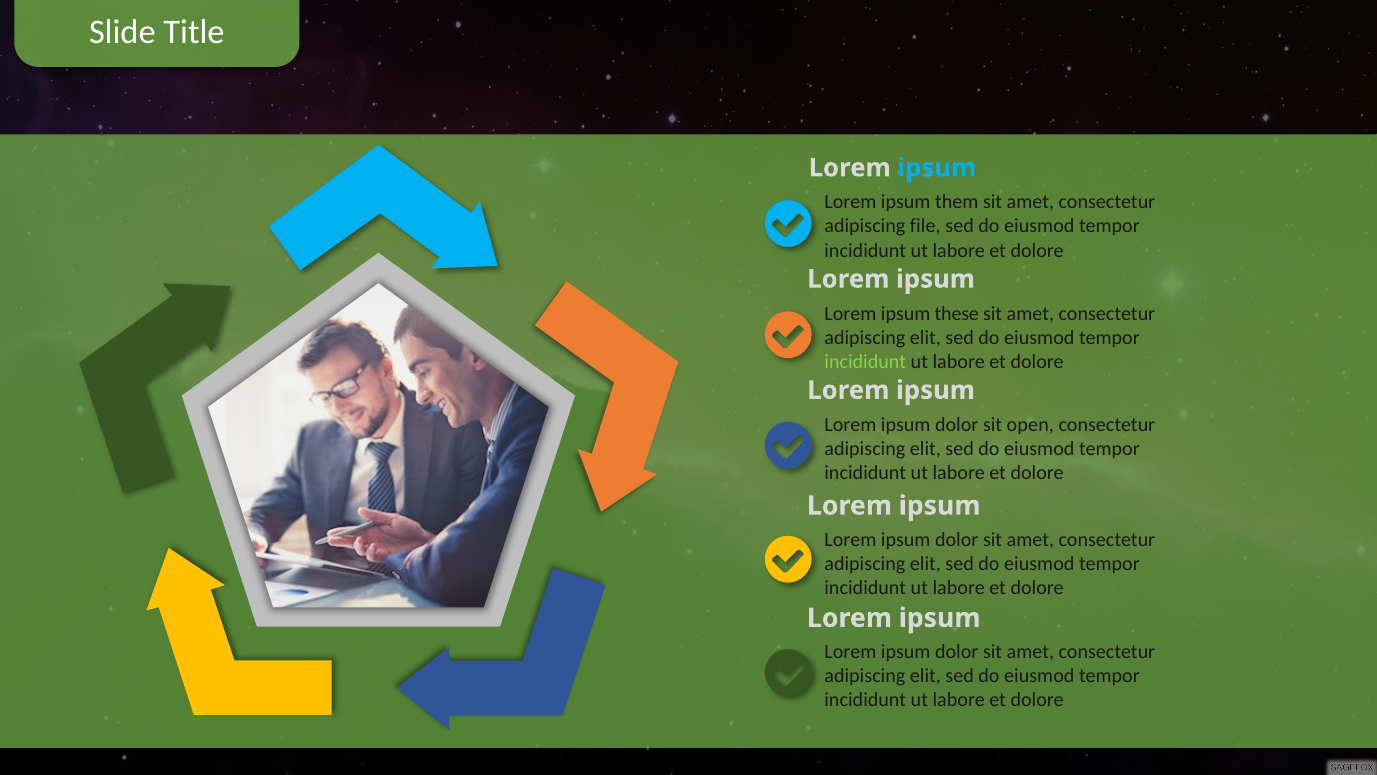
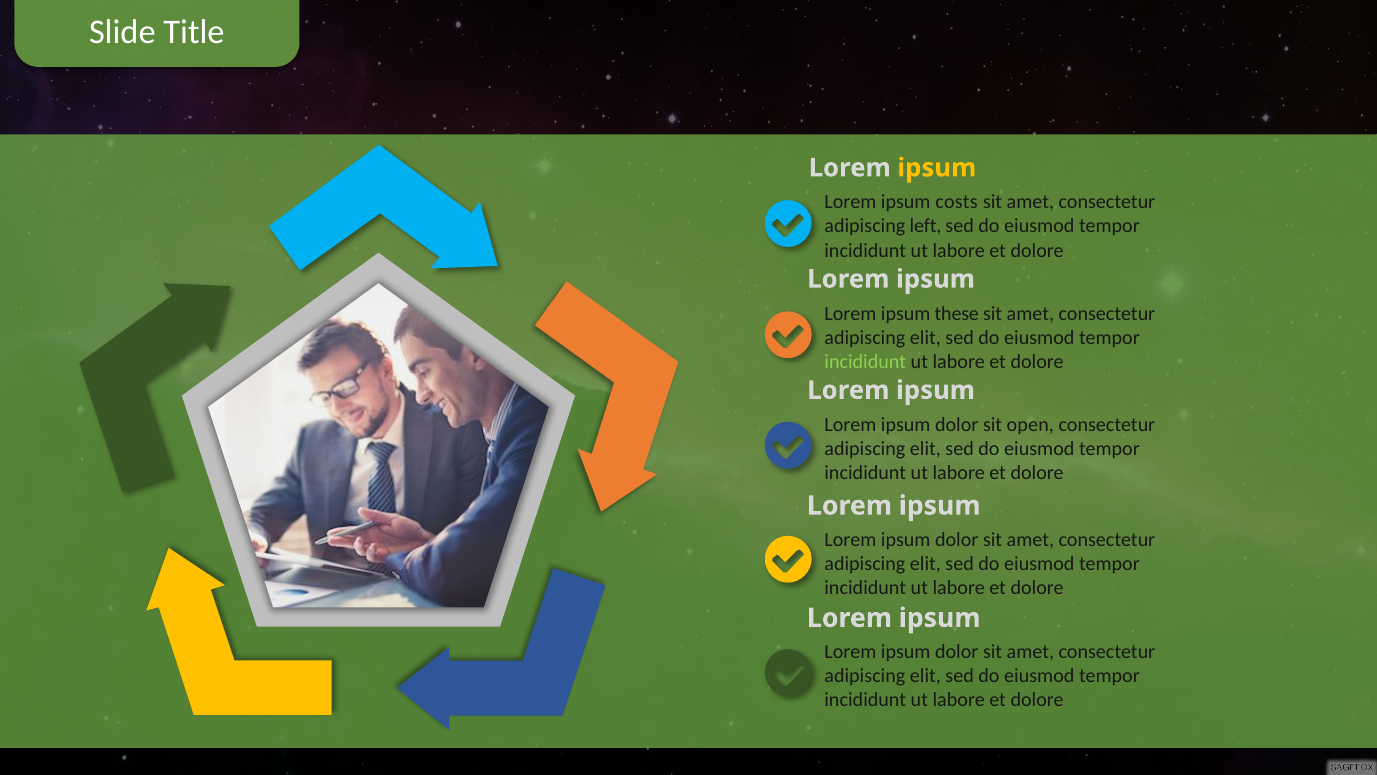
ipsum at (937, 168) colour: light blue -> yellow
them: them -> costs
file: file -> left
